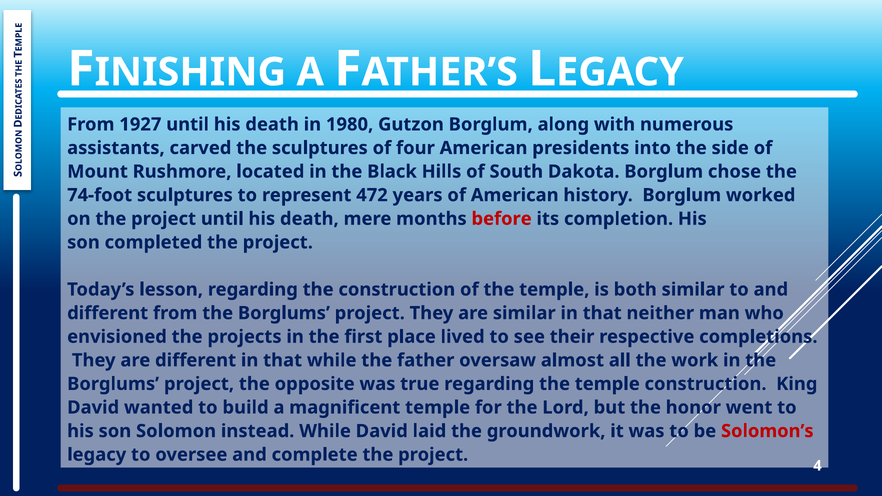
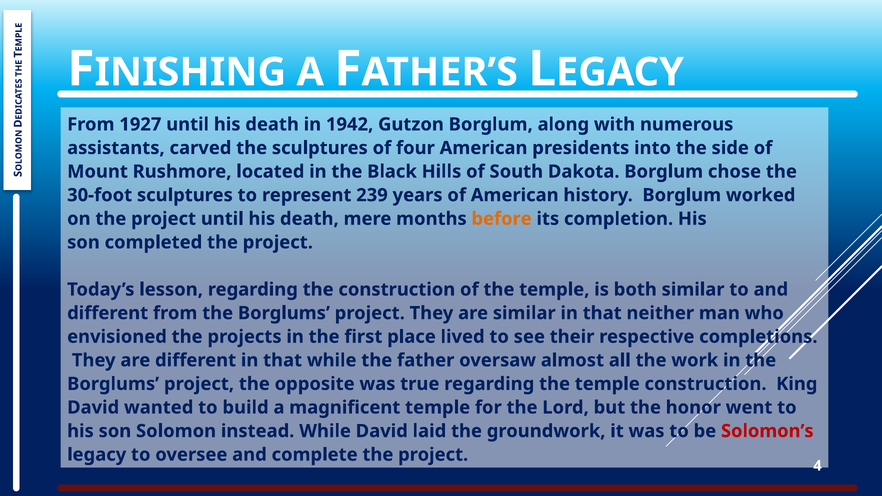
1980: 1980 -> 1942
74-foot: 74-foot -> 30-foot
472: 472 -> 239
before colour: red -> orange
